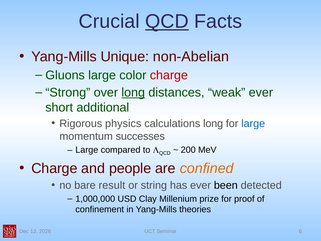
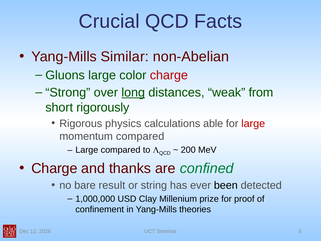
QCD at (167, 21) underline: present -> none
Unique: Unique -> Similar
weak ever: ever -> from
additional: additional -> rigorously
calculations long: long -> able
large at (253, 123) colour: blue -> red
momentum successes: successes -> compared
people: people -> thanks
confined colour: orange -> green
